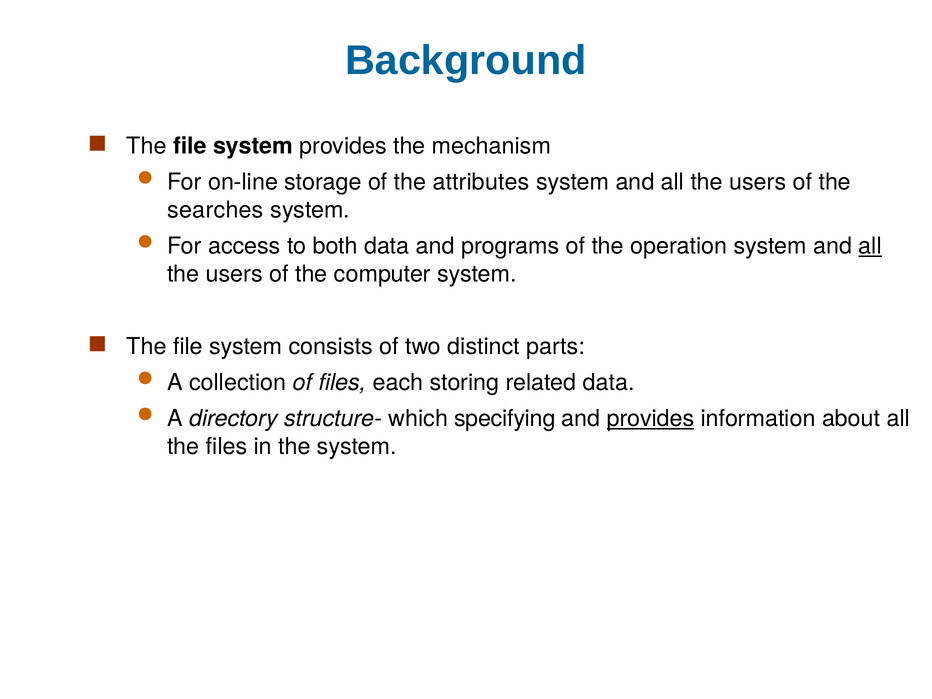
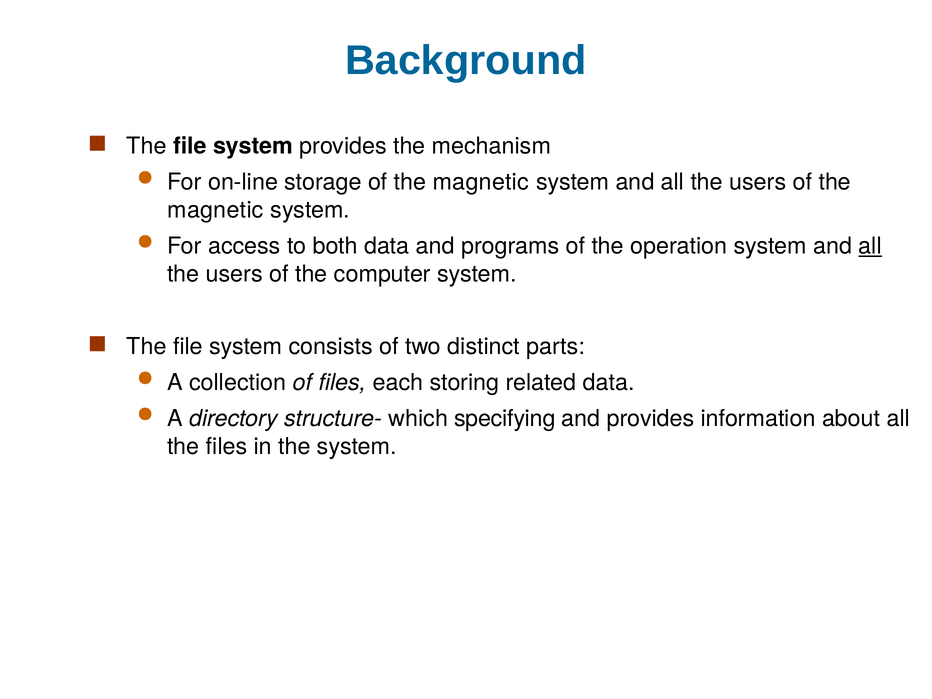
storage of the attributes: attributes -> magnetic
searches at (215, 210): searches -> magnetic
provides at (651, 419) underline: present -> none
